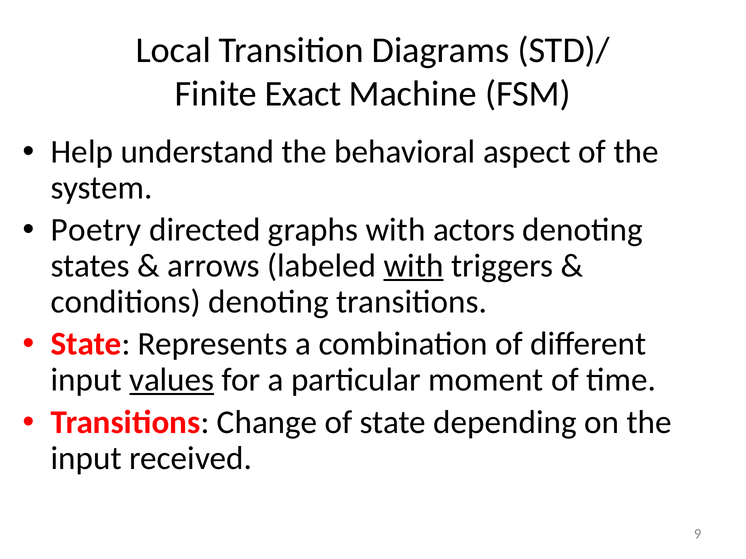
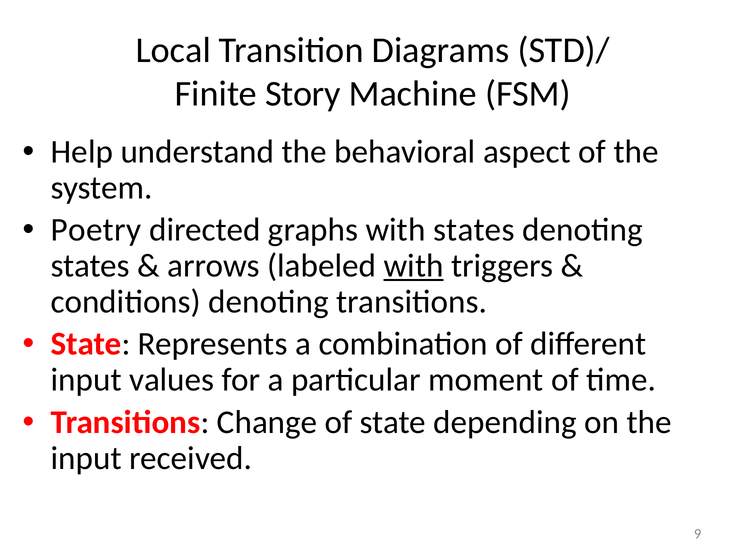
Exact: Exact -> Story
with actors: actors -> states
values underline: present -> none
